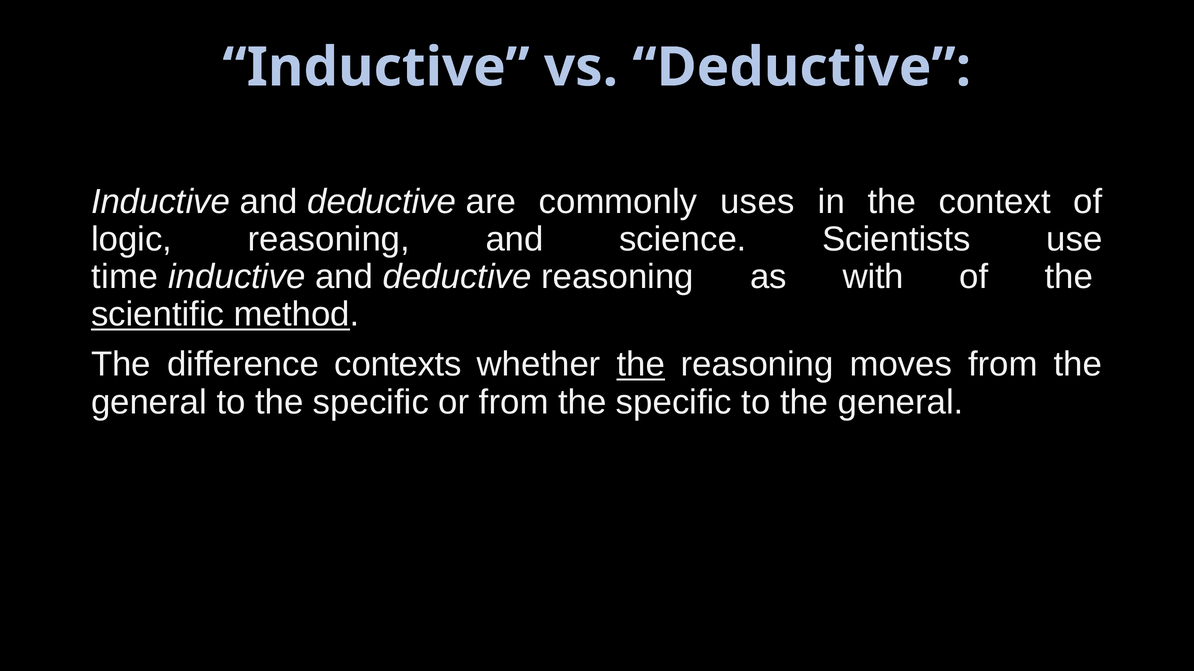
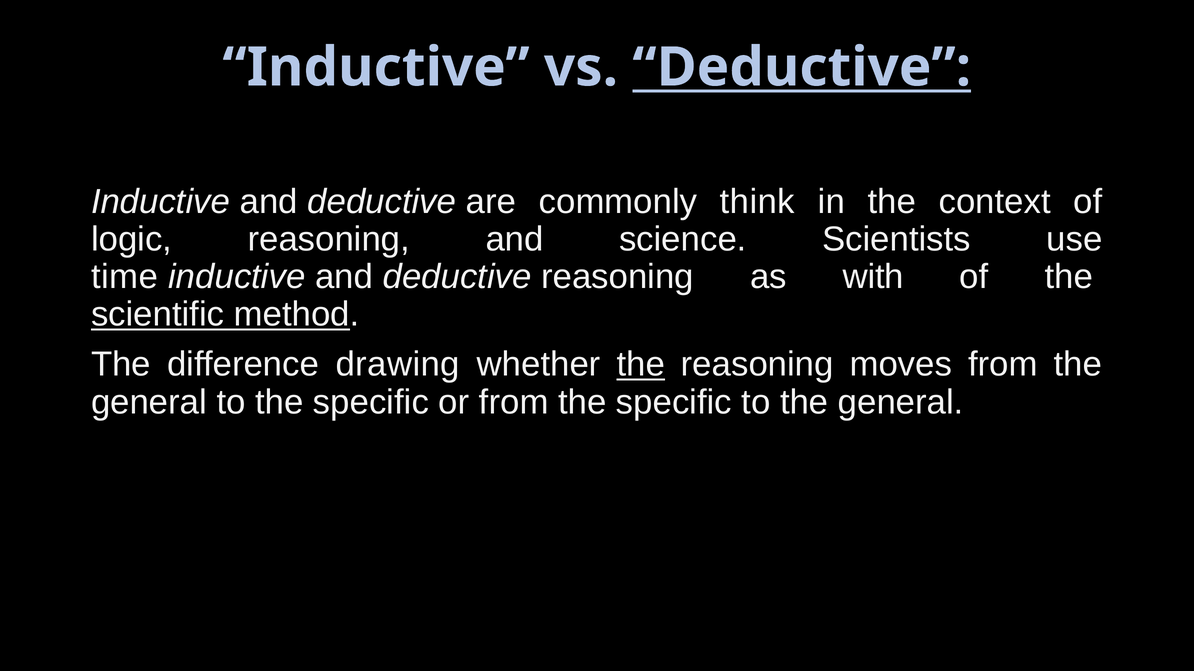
Deductive at (802, 67) underline: none -> present
uses: uses -> think
contexts: contexts -> drawing
